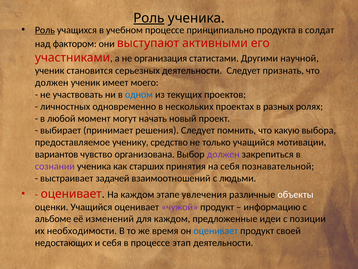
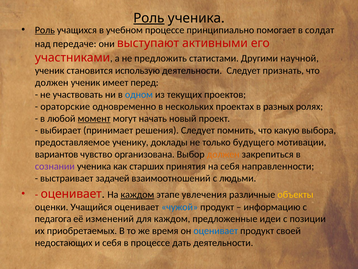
продукта: продукта -> помогает
фактором: фактором -> передаче
организация: организация -> предложить
серьезных: серьезных -> использую
моего: моего -> перед
личностных: личностных -> ораторские
момент underline: none -> present
средство: средство -> доклады
только учащийся: учащийся -> будущего
должен at (223, 154) colour: purple -> orange
познавательной: познавательной -> направленности
каждом at (137, 194) underline: none -> present
объекты colour: white -> yellow
чужой colour: purple -> blue
альбоме: альбоме -> педагога
необходимости: необходимости -> приобретаемых
этап: этап -> дать
